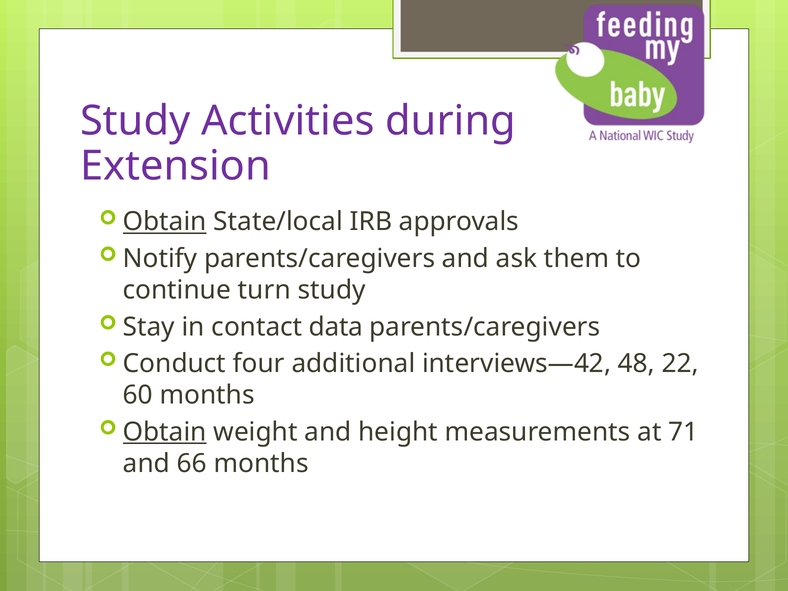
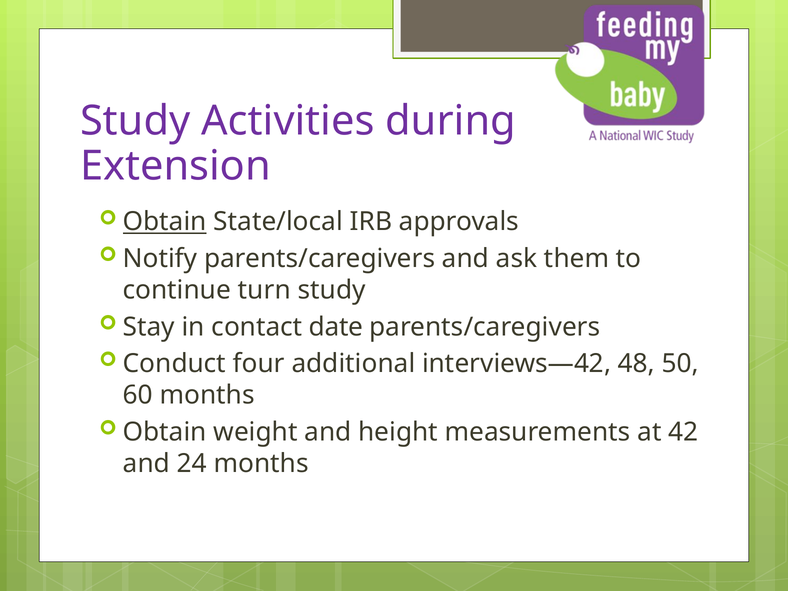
data: data -> date
22: 22 -> 50
Obtain at (165, 432) underline: present -> none
71: 71 -> 42
66: 66 -> 24
